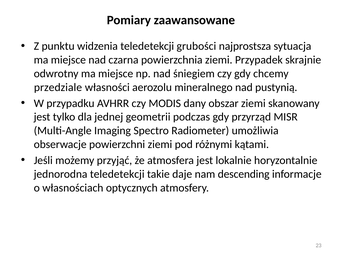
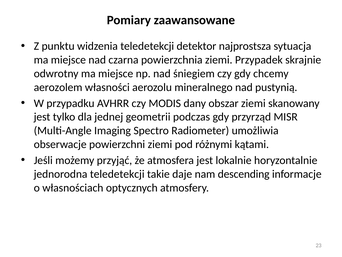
grubości: grubości -> detektor
przedziale: przedziale -> aerozolem
